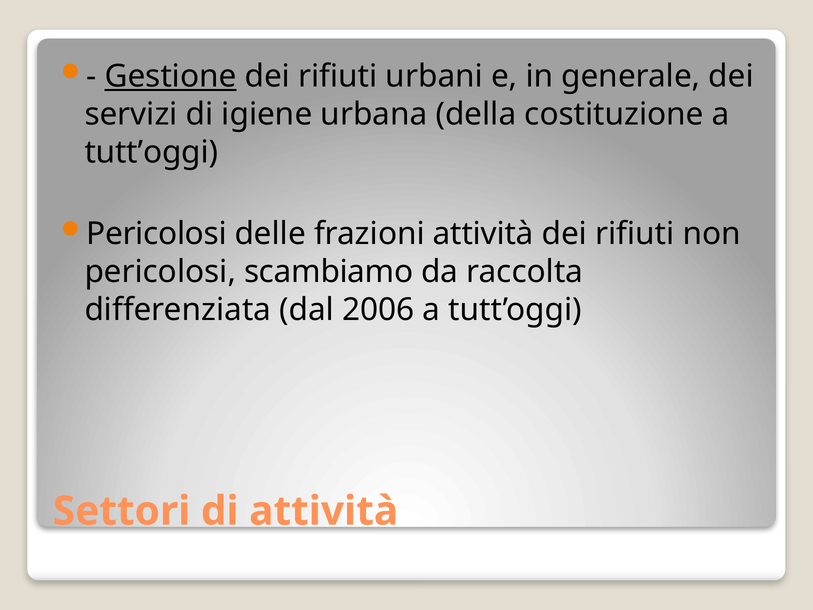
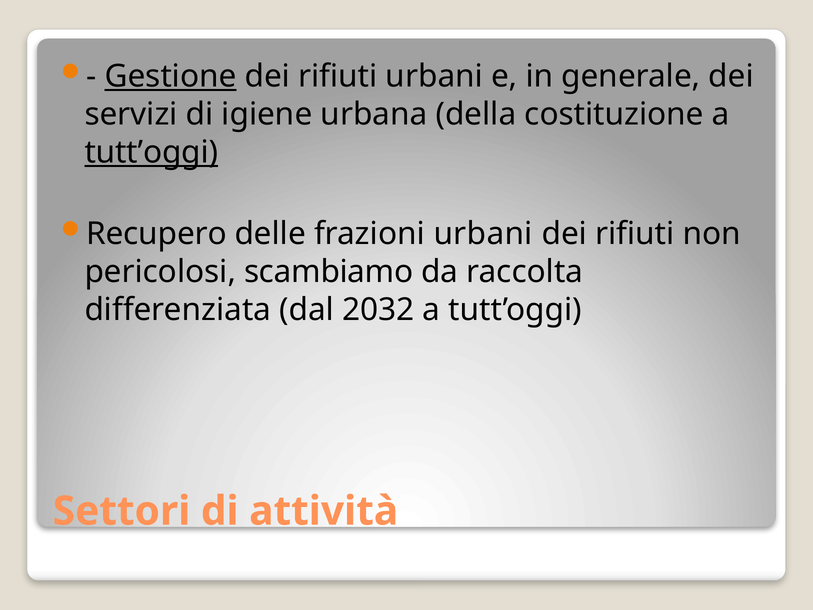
tutt’oggi at (151, 152) underline: none -> present
Pericolosi at (157, 234): Pericolosi -> Recupero
frazioni attività: attività -> urbani
2006: 2006 -> 2032
